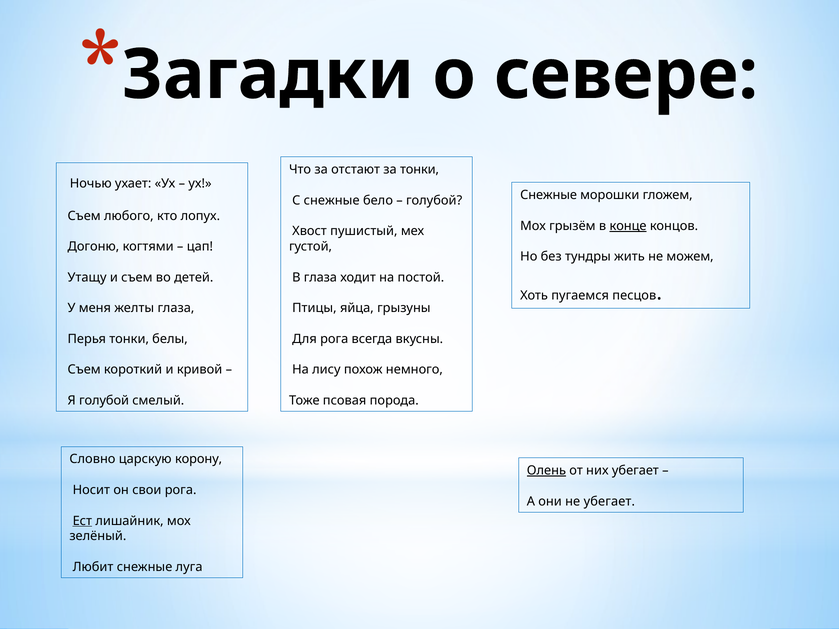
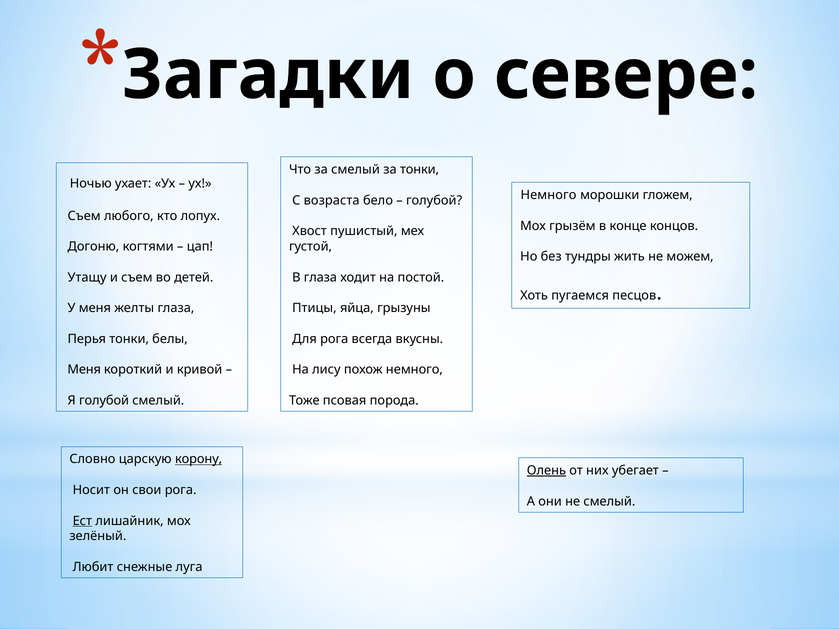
за отстают: отстают -> смелый
Снежные at (549, 195): Снежные -> Немного
С снежные: снежные -> возраста
конце underline: present -> none
Съем at (84, 370): Съем -> Меня
корону underline: none -> present
не убегает: убегает -> смелый
